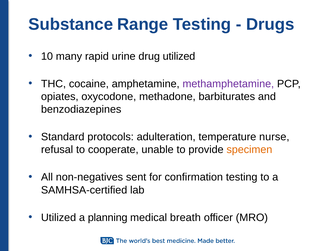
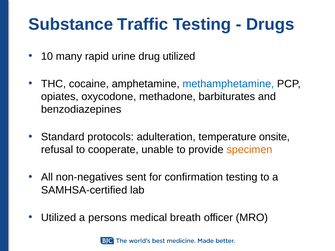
Range: Range -> Traffic
methamphetamine colour: purple -> blue
nurse: nurse -> onsite
planning: planning -> persons
